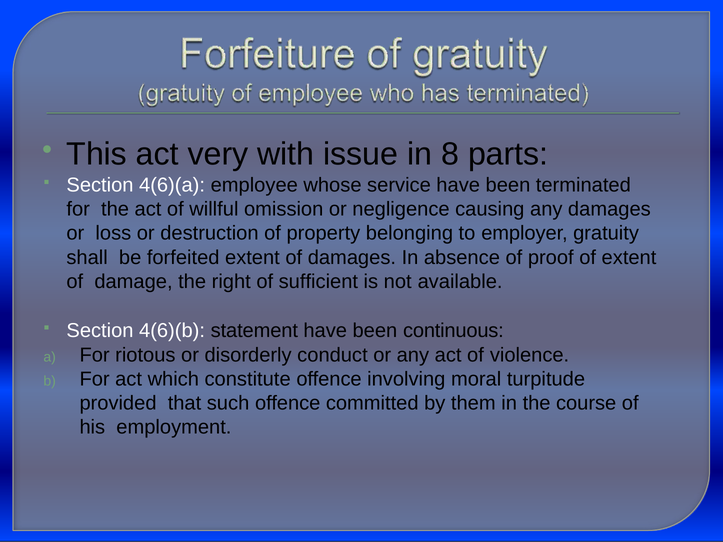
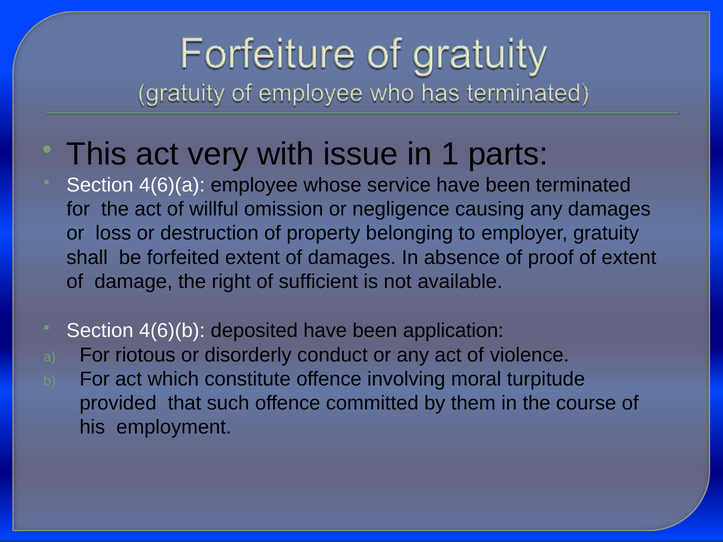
8: 8 -> 1
statement: statement -> deposited
continuous: continuous -> application
